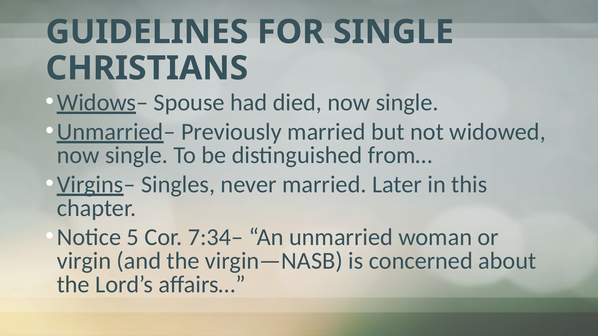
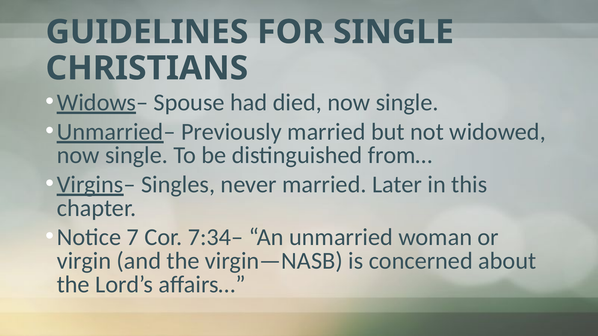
5: 5 -> 7
